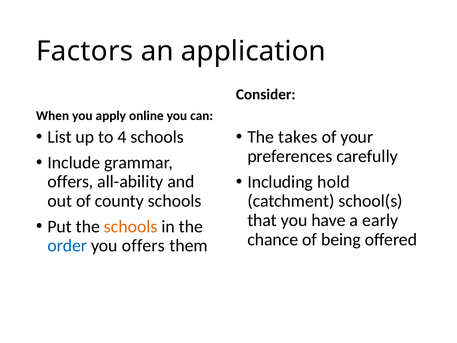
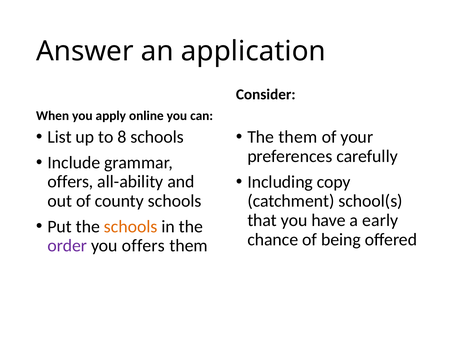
Factors: Factors -> Answer
4: 4 -> 8
The takes: takes -> them
hold: hold -> copy
order colour: blue -> purple
